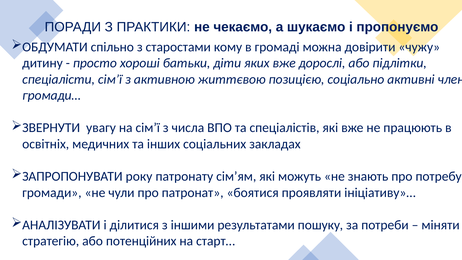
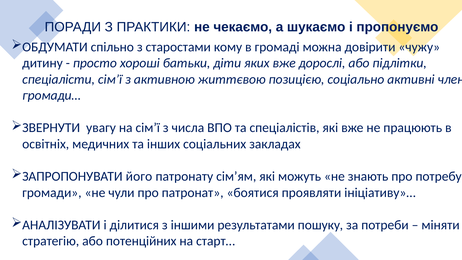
року: року -> його
